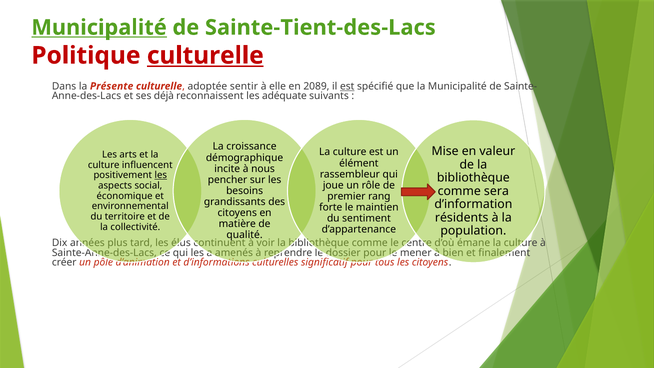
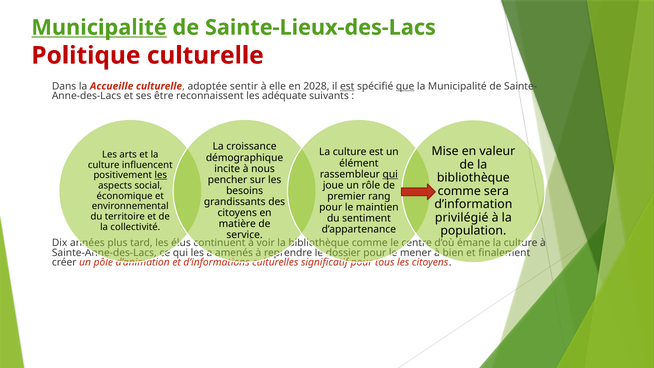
Sainte-Tient-des-Lacs: Sainte-Tient-des-Lacs -> Sainte-Lieux-des-Lacs
culturelle at (205, 56) underline: present -> none
Présente: Présente -> Accueille
2089: 2089 -> 2028
que underline: none -> present
déjà: déjà -> être
qui at (390, 174) underline: none -> present
forte at (331, 207): forte -> pour
résidents: résidents -> privilégié
qualité: qualité -> service
